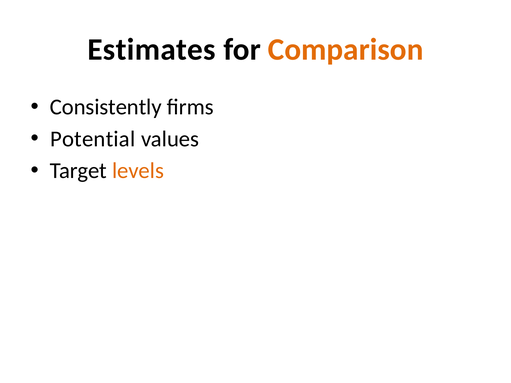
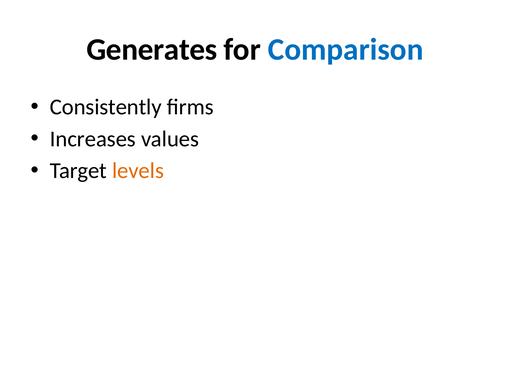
Estimates: Estimates -> Generates
Comparison colour: orange -> blue
Potential: Potential -> Increases
